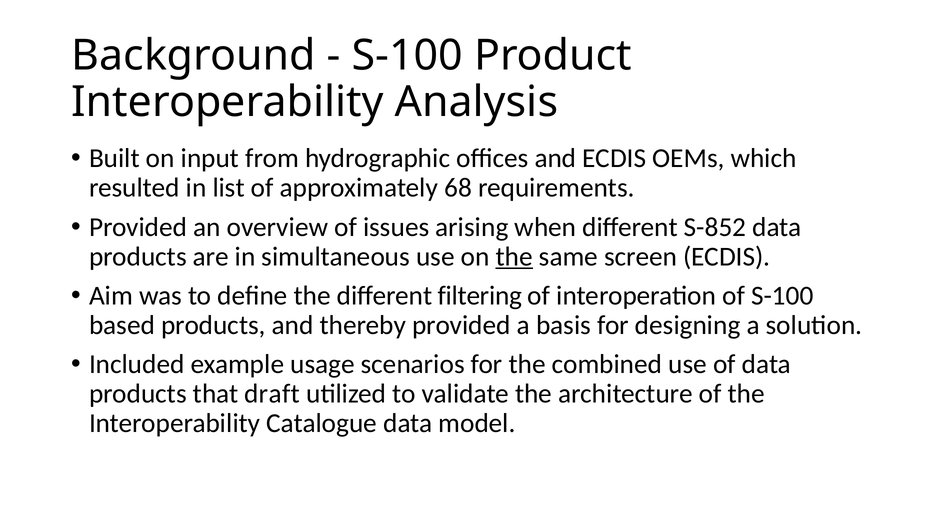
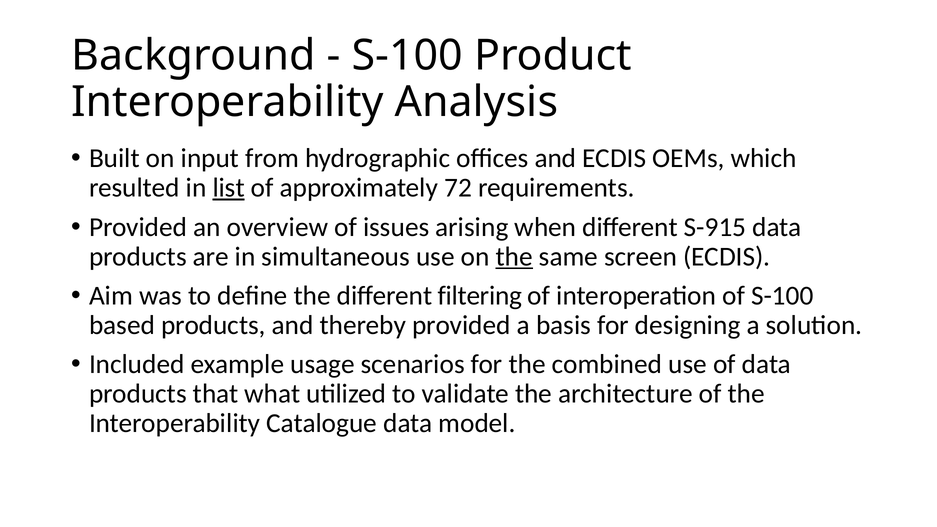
list underline: none -> present
68: 68 -> 72
S-852: S-852 -> S-915
draft: draft -> what
